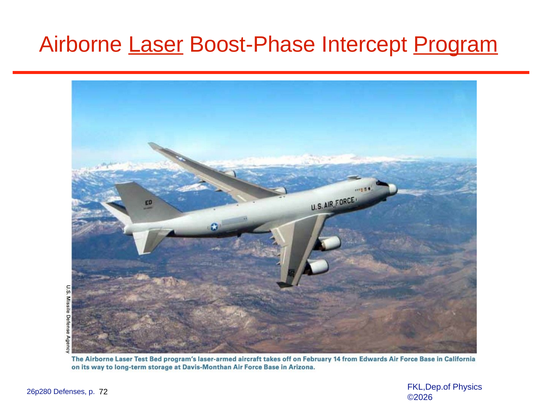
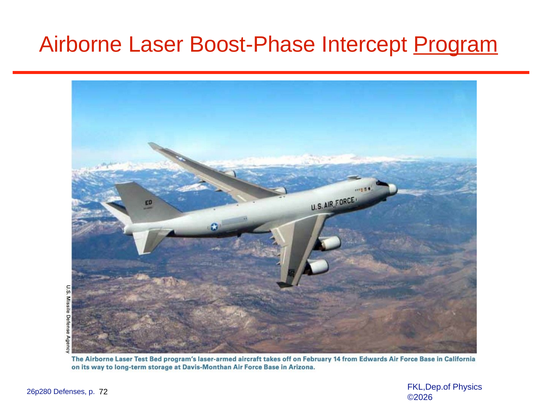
Laser underline: present -> none
